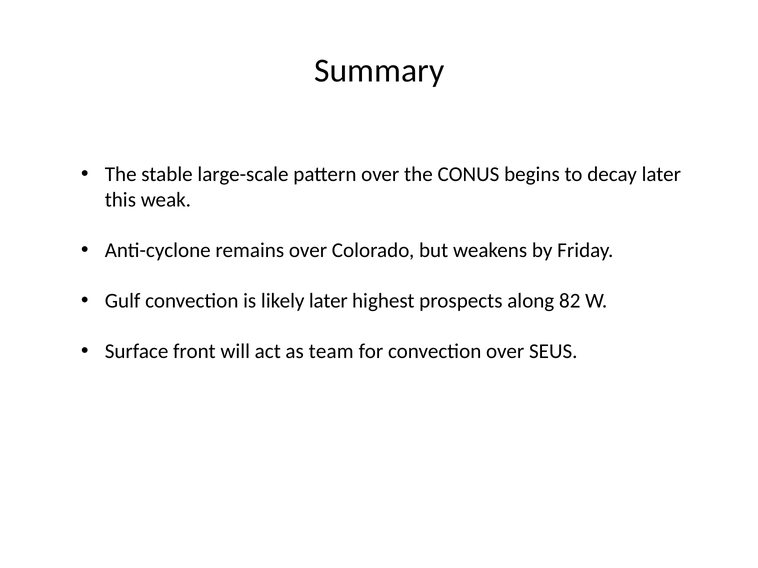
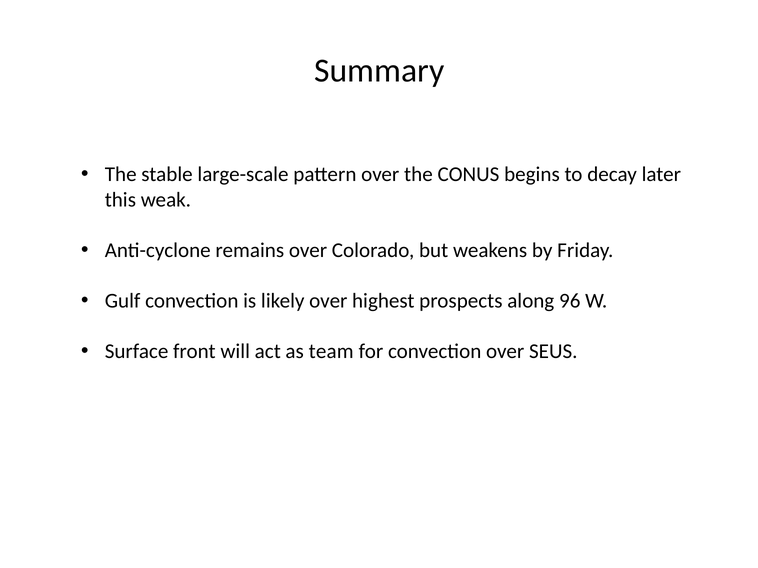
likely later: later -> over
82: 82 -> 96
